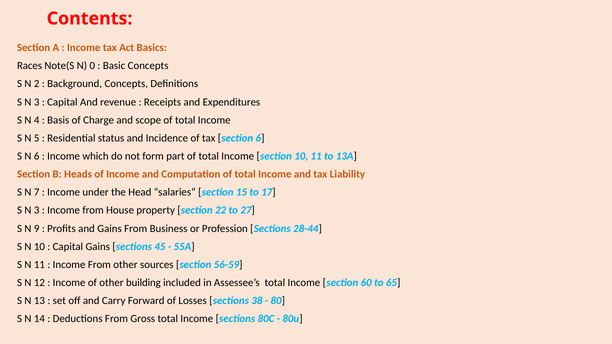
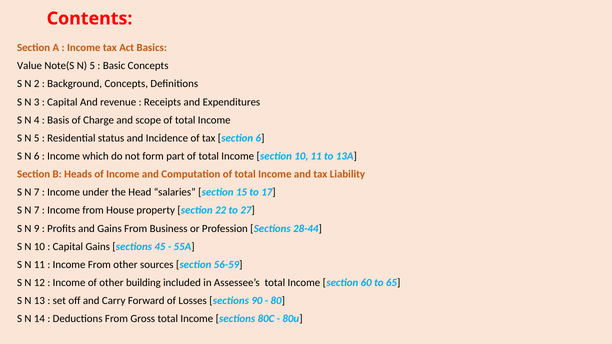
Races: Races -> Value
Note(S N 0: 0 -> 5
3 at (37, 211): 3 -> 7
38: 38 -> 90
